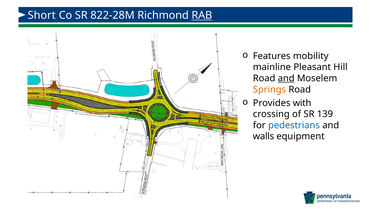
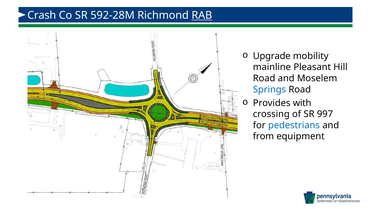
Short: Short -> Crash
822-28M: 822-28M -> 592-28M
Features: Features -> Upgrade
and at (286, 78) underline: present -> none
Springs colour: orange -> blue
139: 139 -> 997
walls: walls -> from
